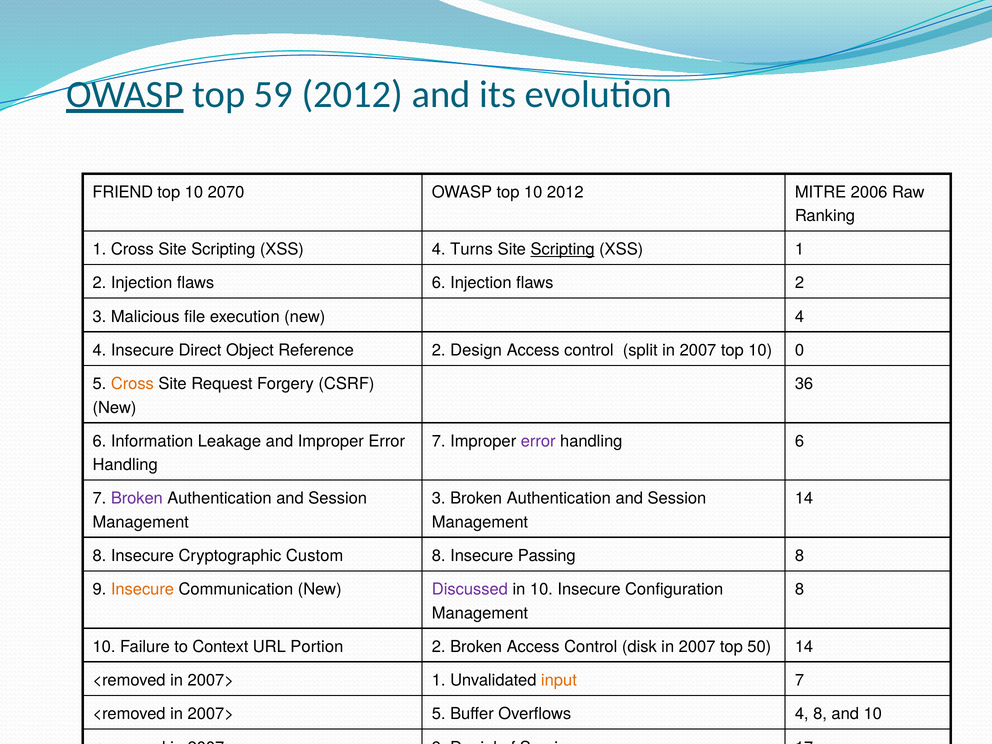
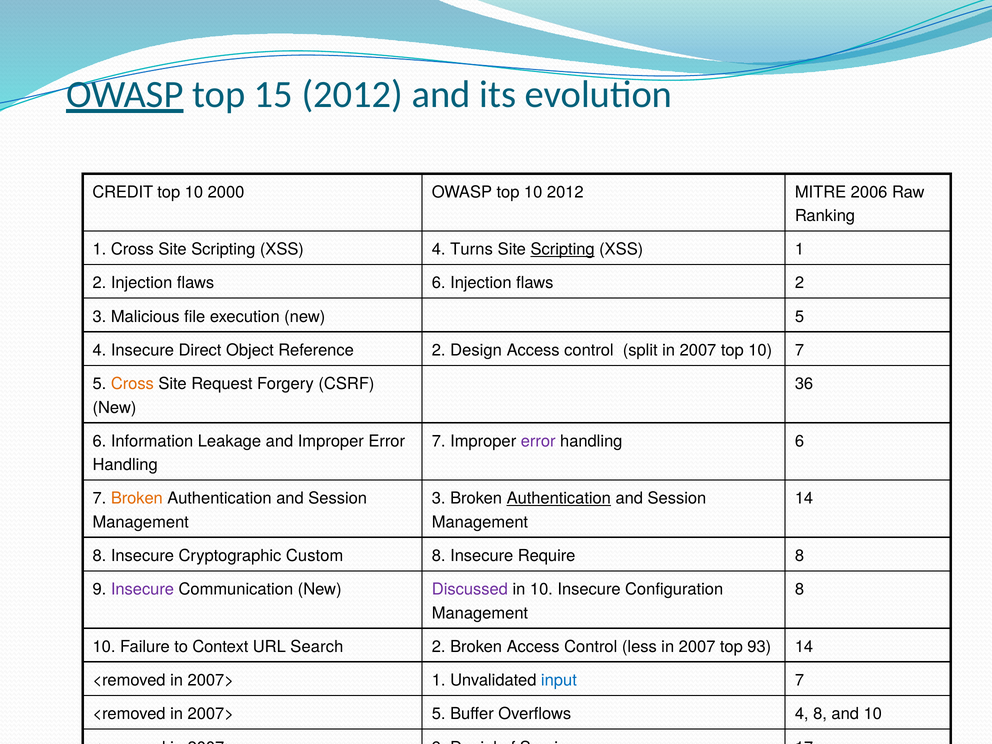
59: 59 -> 15
FRIEND: FRIEND -> CREDIT
2070: 2070 -> 2000
new 4: 4 -> 5
10 0: 0 -> 7
Broken at (137, 499) colour: purple -> orange
Authentication at (559, 499) underline: none -> present
Passing: Passing -> Require
Insecure at (142, 589) colour: orange -> purple
Portion: Portion -> Search
disk: disk -> less
50: 50 -> 93
input colour: orange -> blue
